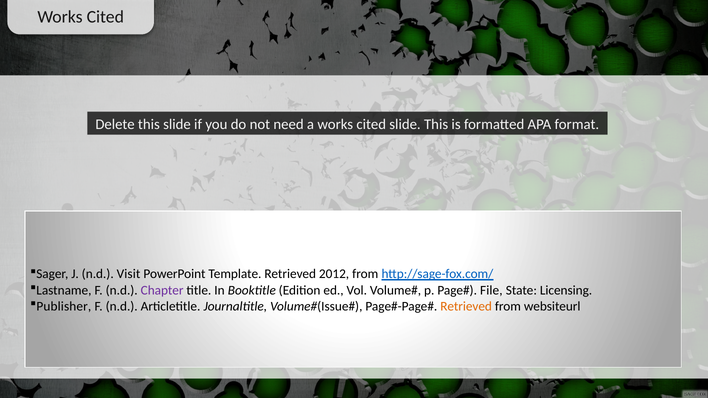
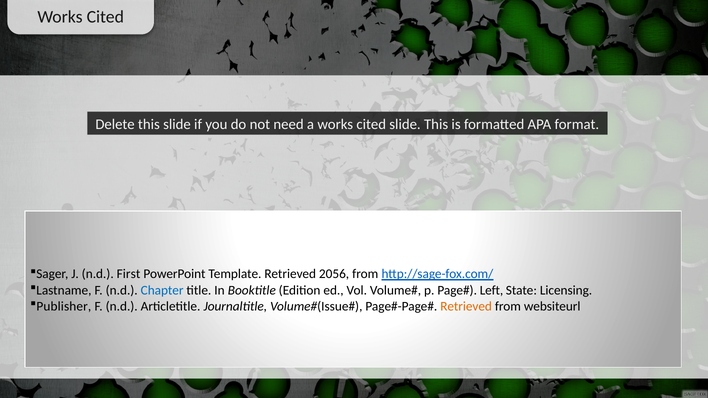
Visit: Visit -> First
2012: 2012 -> 2056
Chapter colour: purple -> blue
File: File -> Left
